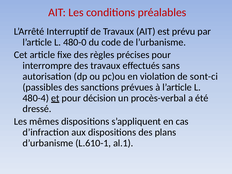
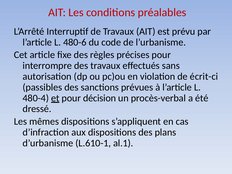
480-0: 480-0 -> 480-6
sont-ci: sont-ci -> écrit-ci
